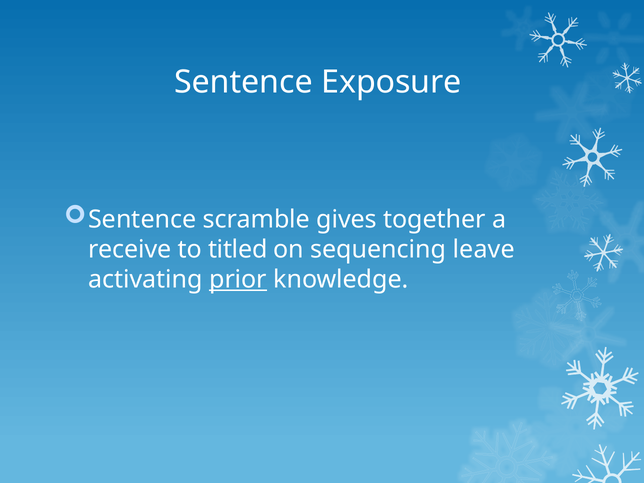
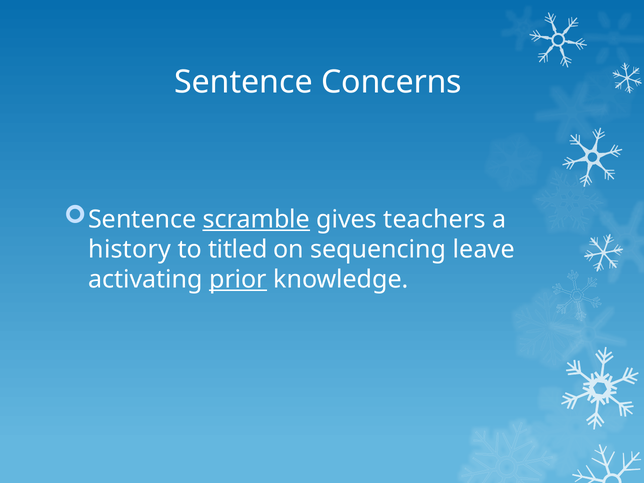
Exposure: Exposure -> Concerns
scramble underline: none -> present
together: together -> teachers
receive: receive -> history
